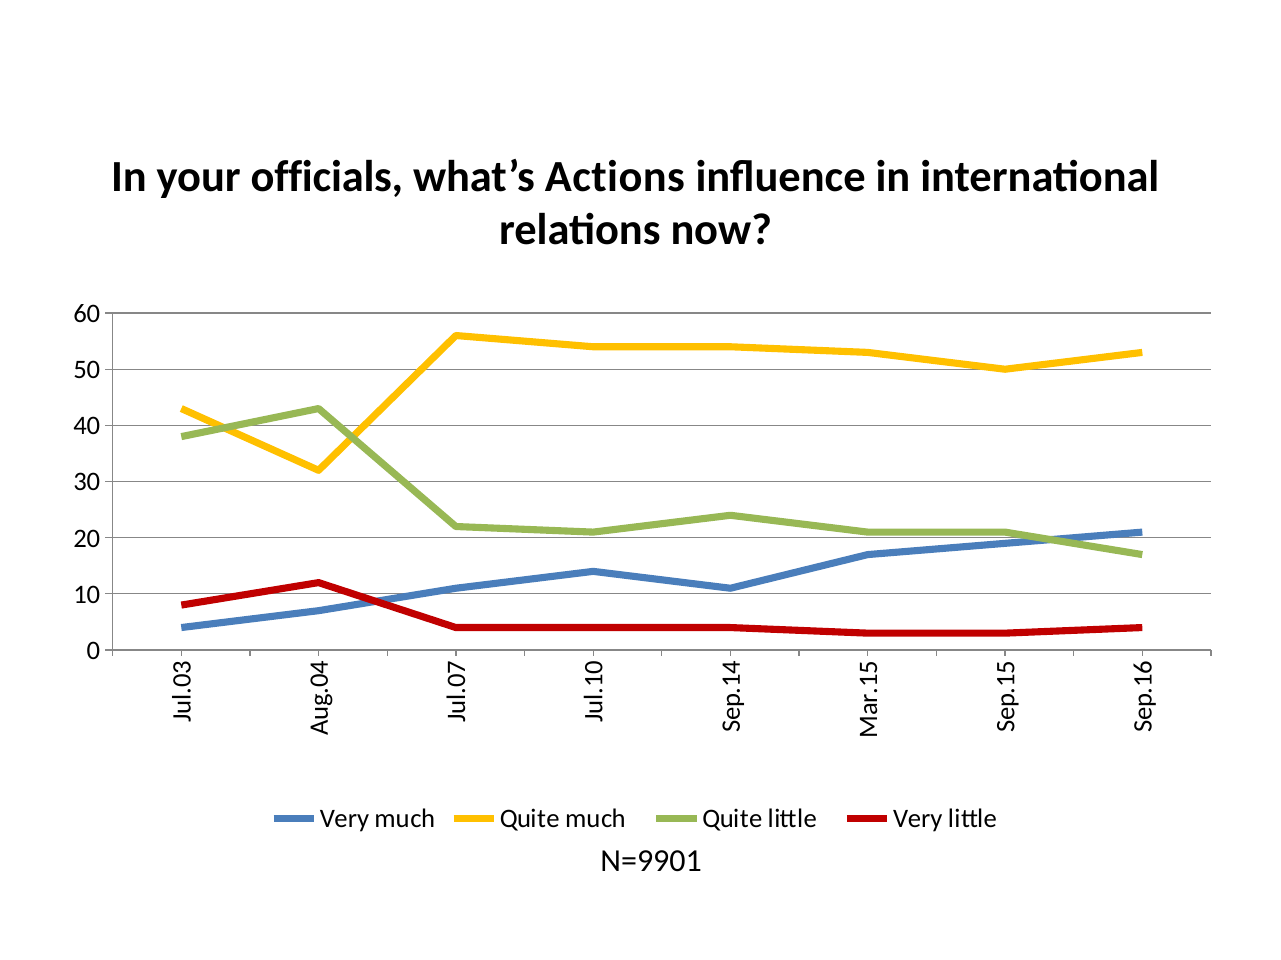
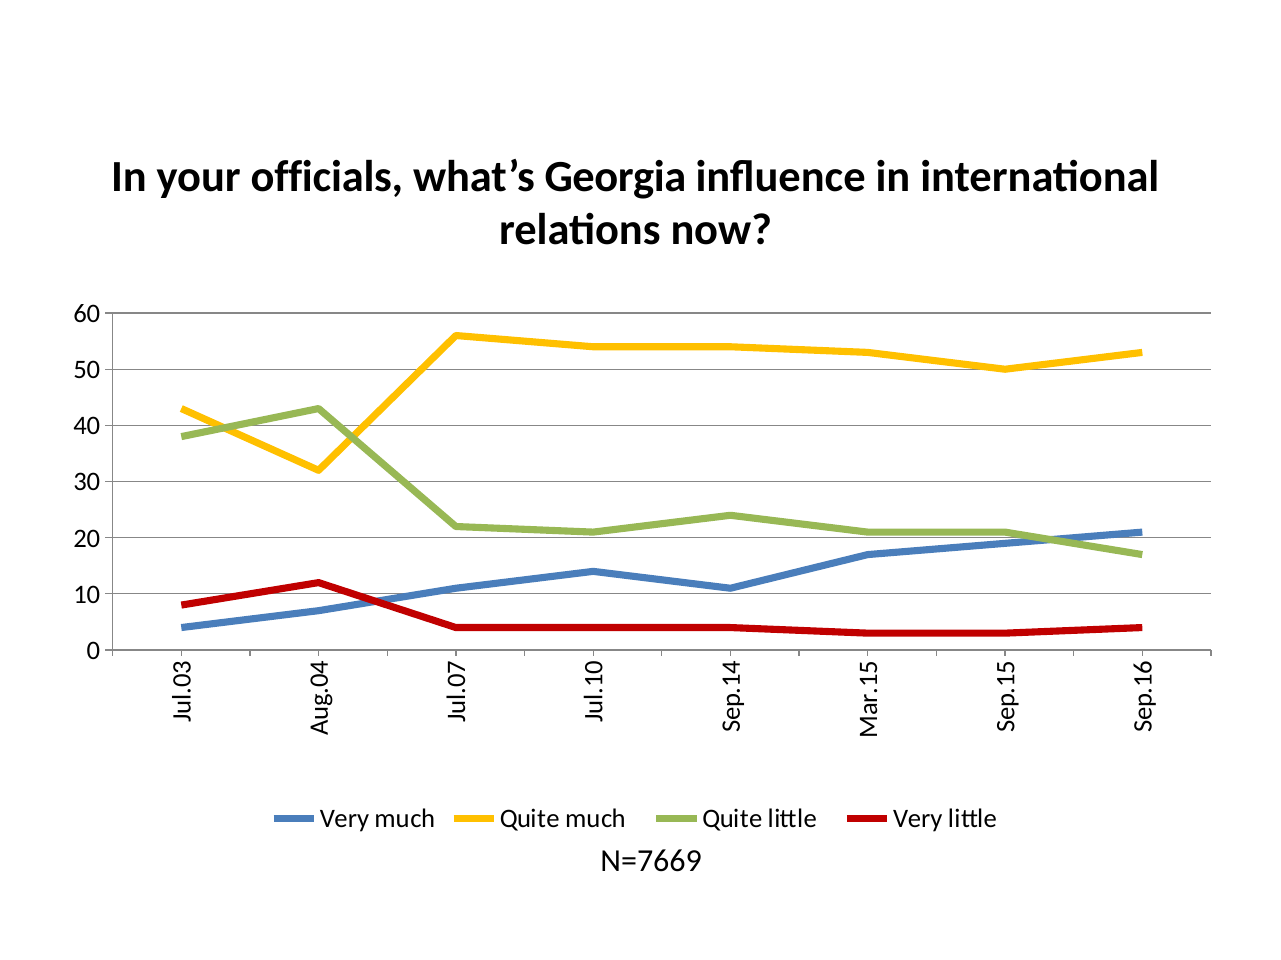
Actions: Actions -> Georgia
N=9901: N=9901 -> N=7669
